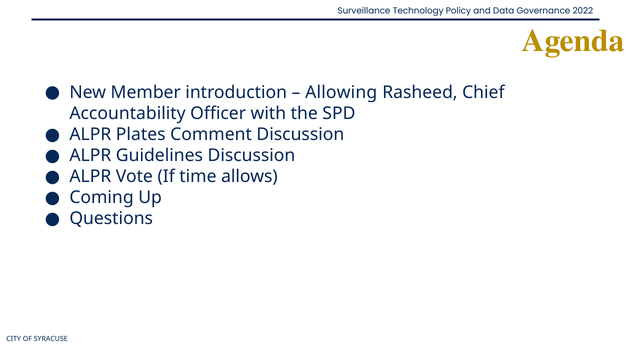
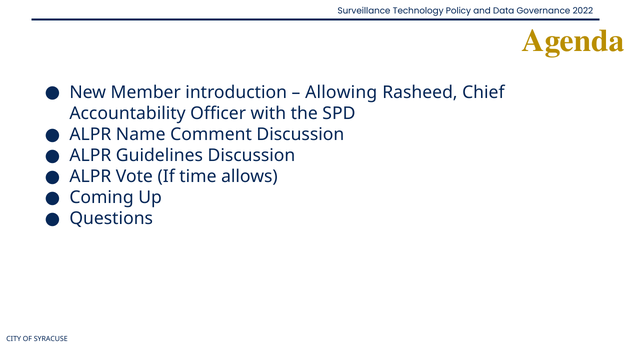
Plates: Plates -> Name
